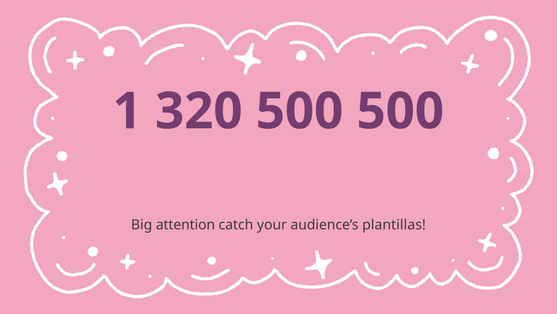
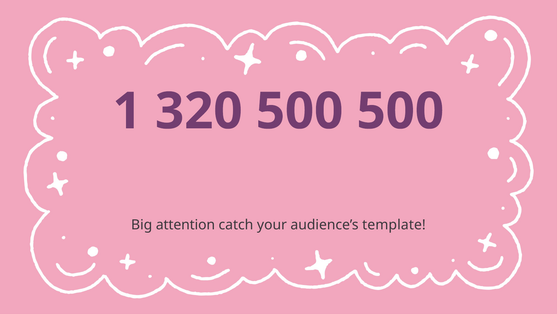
plantillas: plantillas -> template
